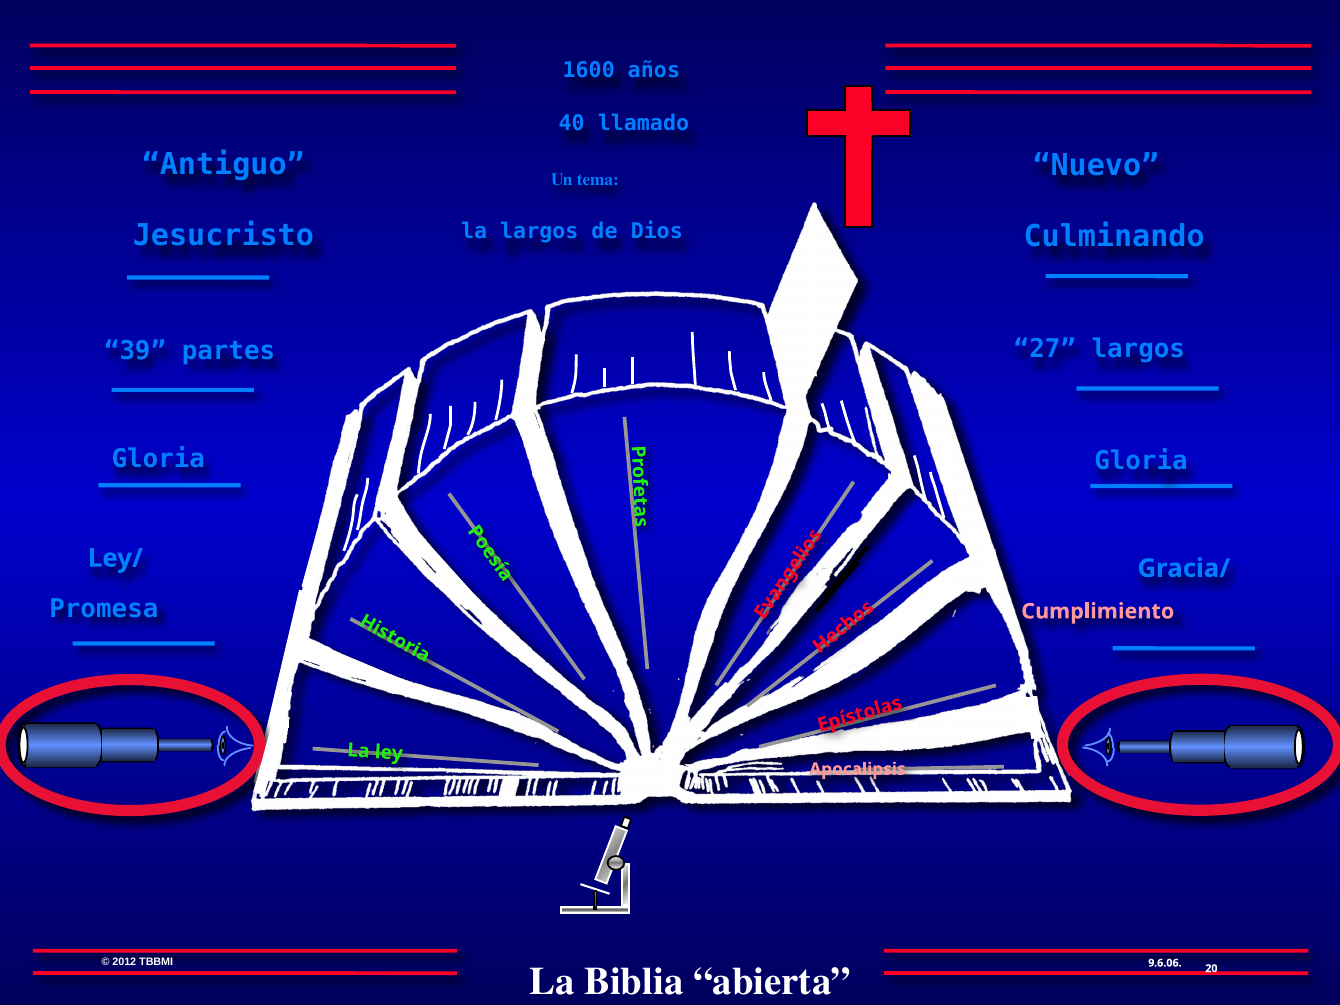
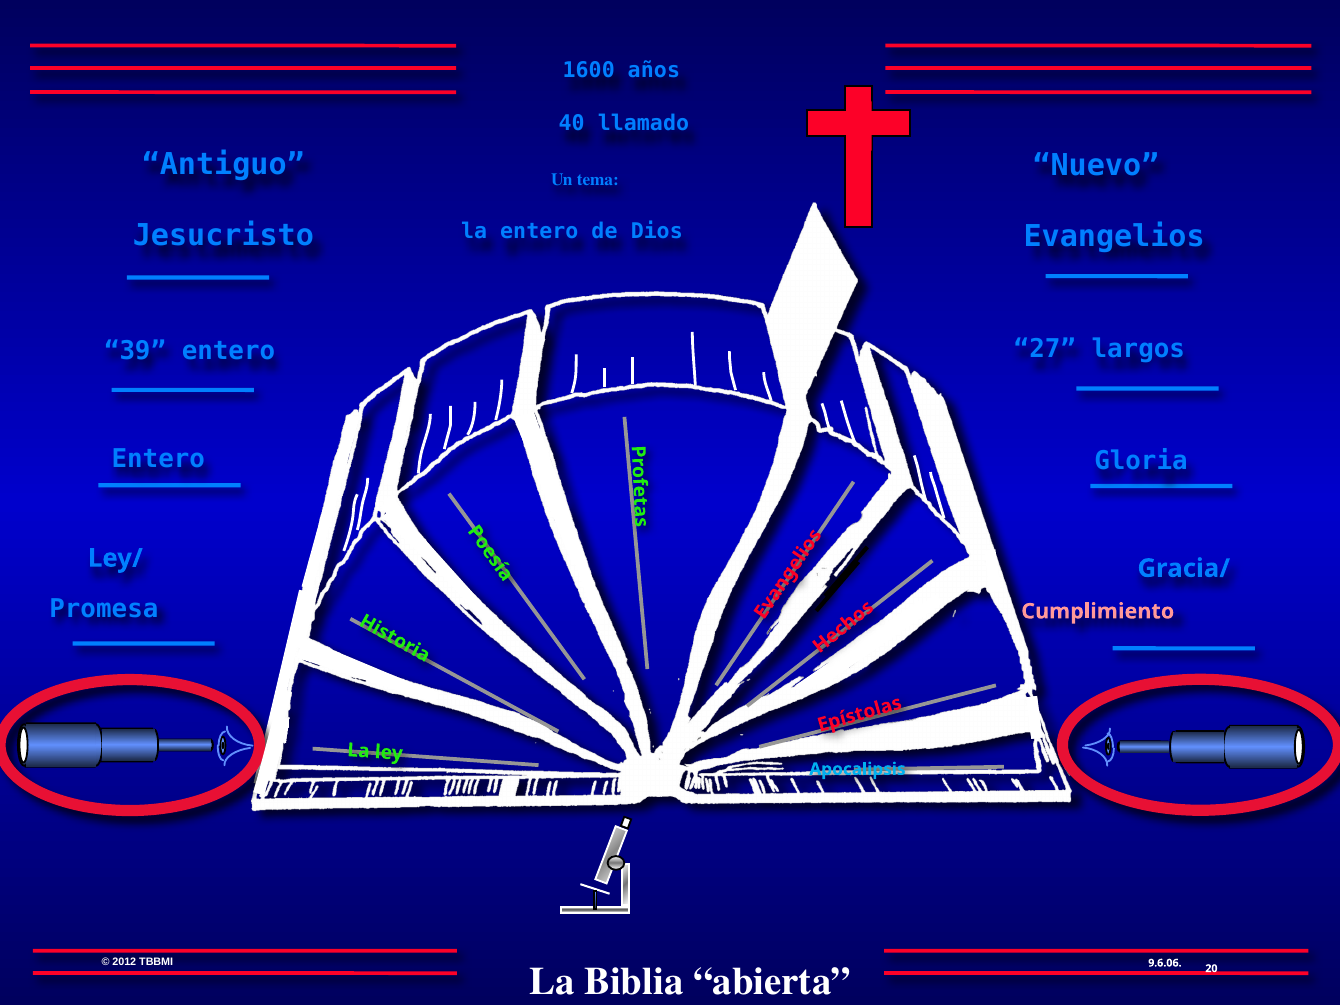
la largos: largos -> entero
Culminando: Culminando -> Evangelios
partes at (228, 351): partes -> entero
Gloria at (158, 459): Gloria -> Entero
Apocalipsis colour: pink -> light blue
